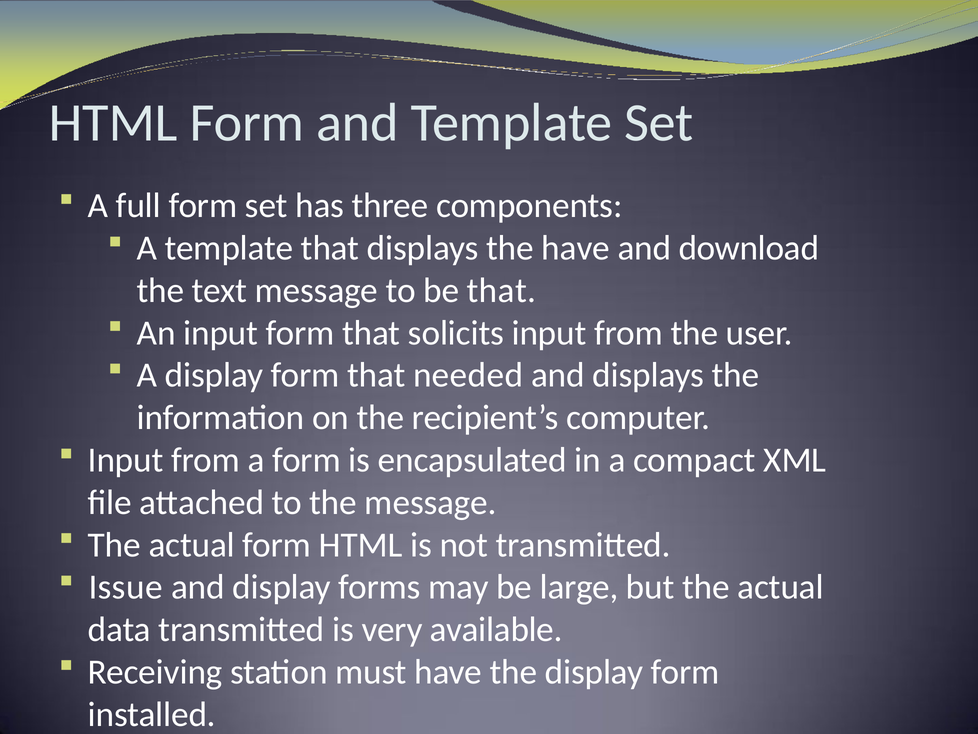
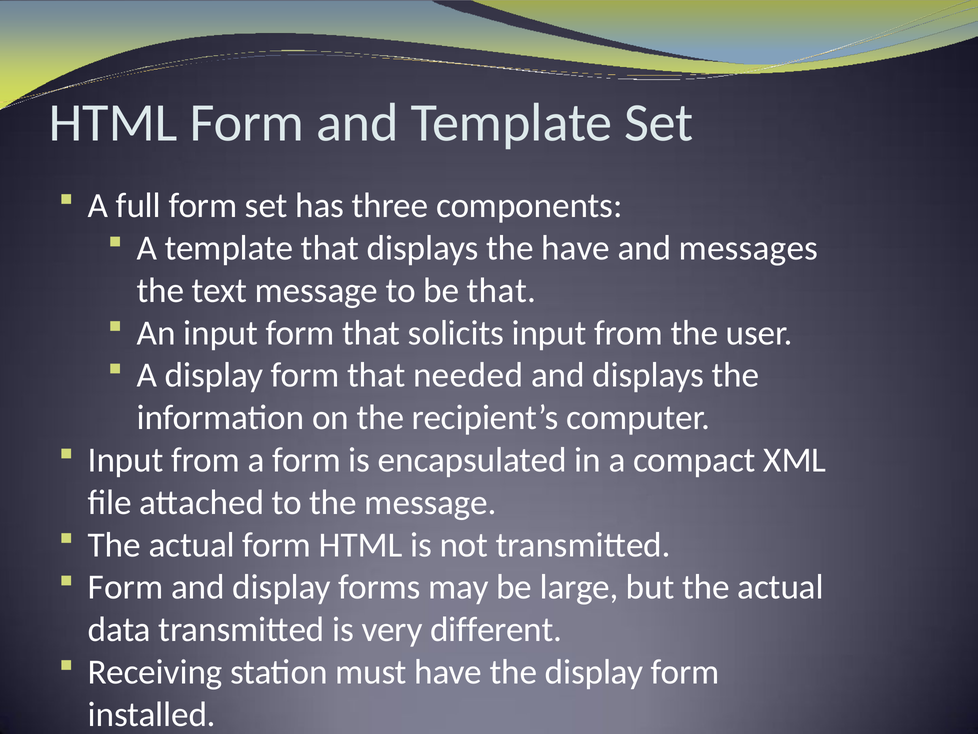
download: download -> messages
Issue at (126, 587): Issue -> Form
available: available -> different
